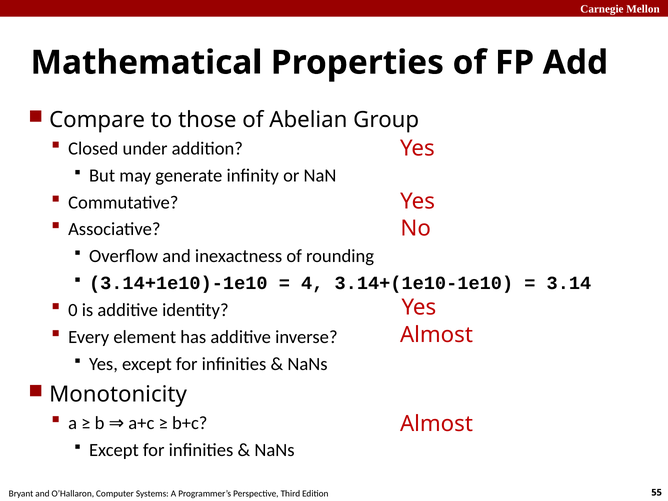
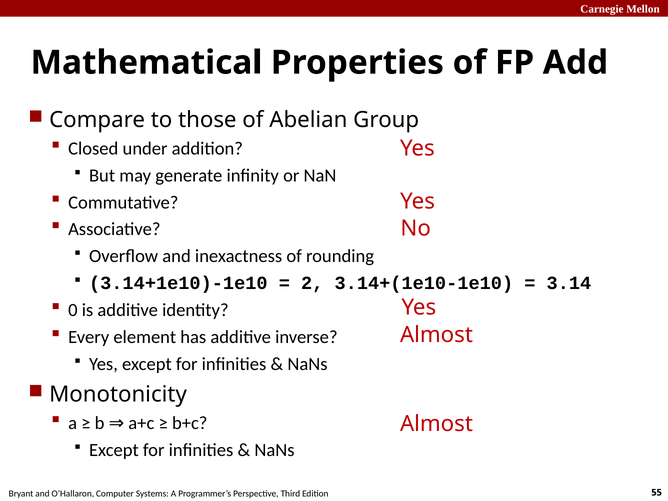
4: 4 -> 2
